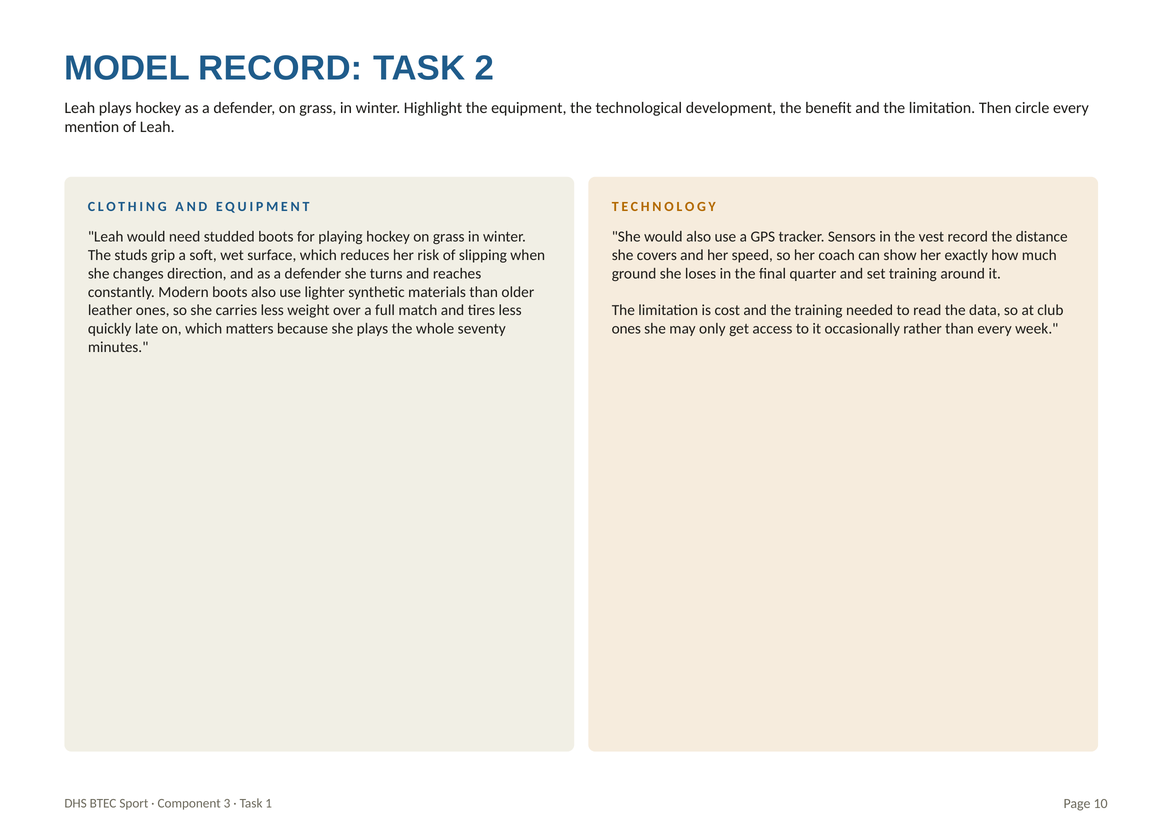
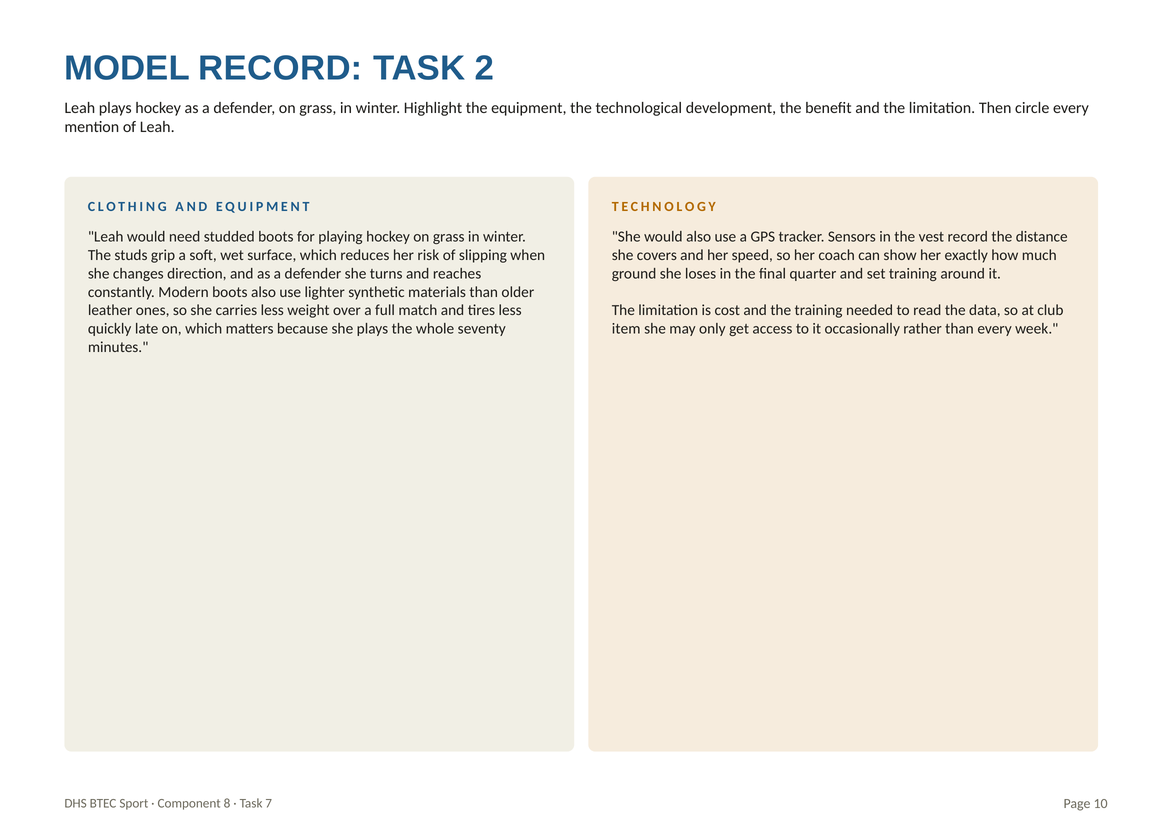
ones at (626, 329): ones -> item
3: 3 -> 8
1: 1 -> 7
